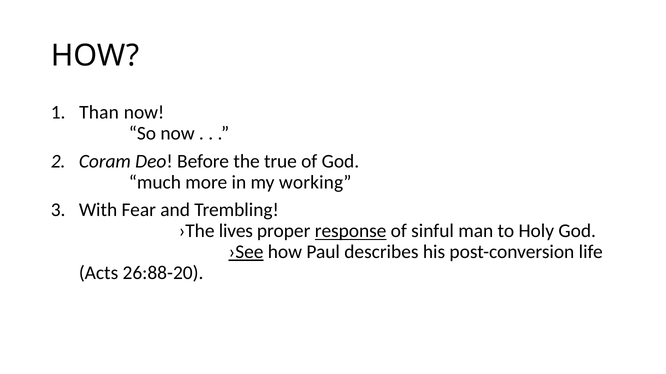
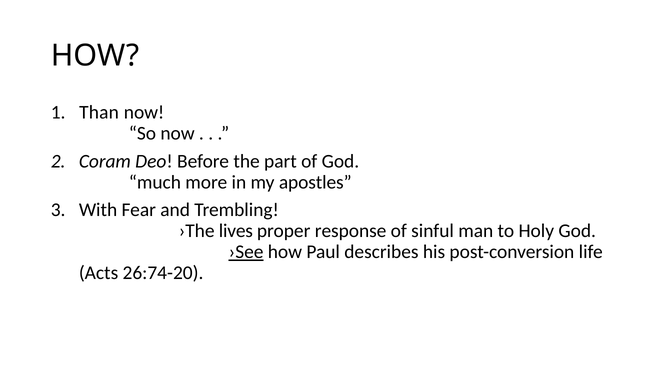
true: true -> part
working: working -> apostles
response underline: present -> none
26:88-20: 26:88-20 -> 26:74-20
